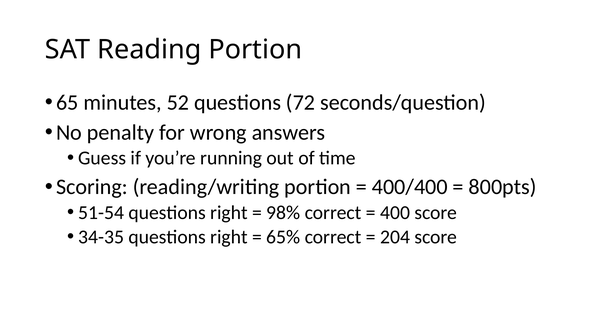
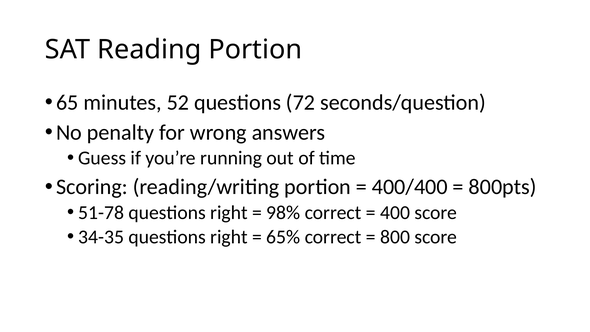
51-54: 51-54 -> 51-78
204: 204 -> 800
